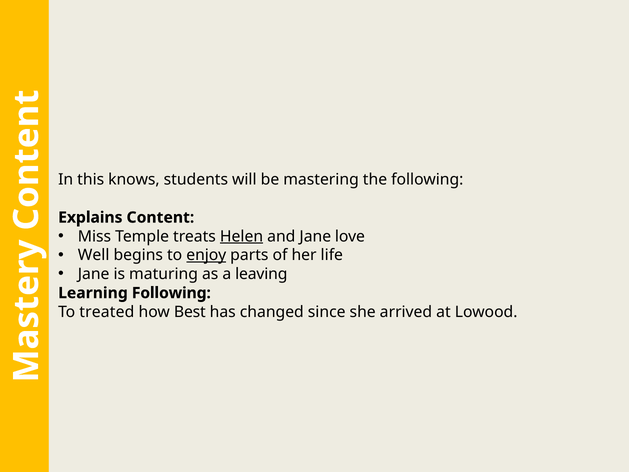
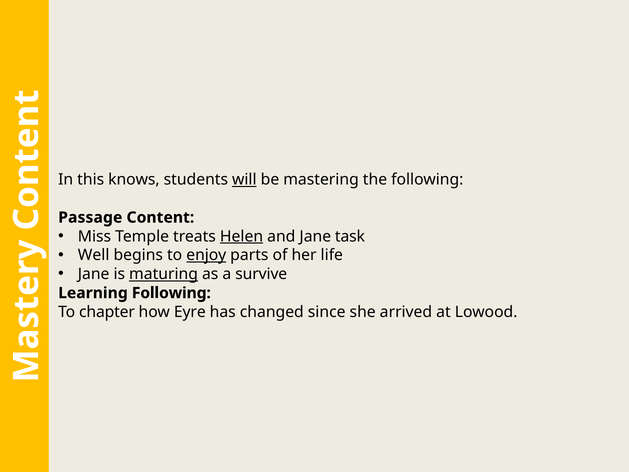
will underline: none -> present
Explains: Explains -> Passage
love: love -> task
maturing underline: none -> present
leaving: leaving -> survive
treated: treated -> chapter
Best: Best -> Eyre
